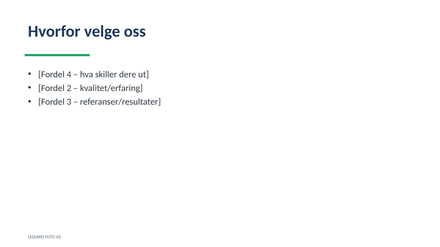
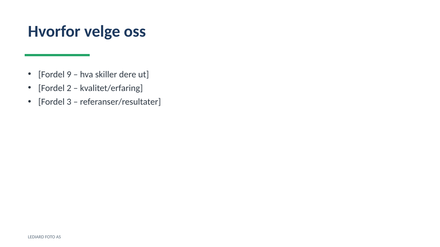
4: 4 -> 9
